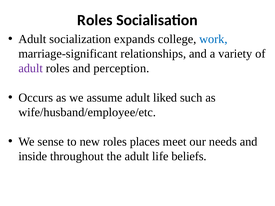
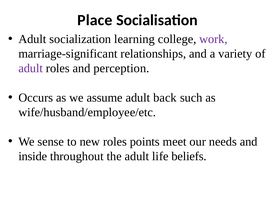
Roles at (95, 20): Roles -> Place
expands: expands -> learning
work colour: blue -> purple
liked: liked -> back
places: places -> points
